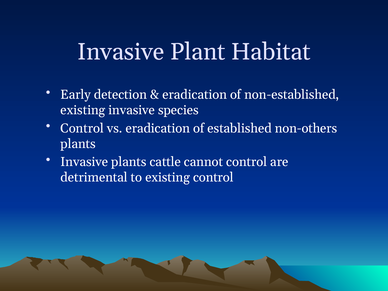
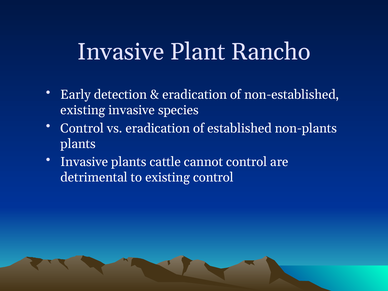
Habitat: Habitat -> Rancho
non-others: non-others -> non-plants
